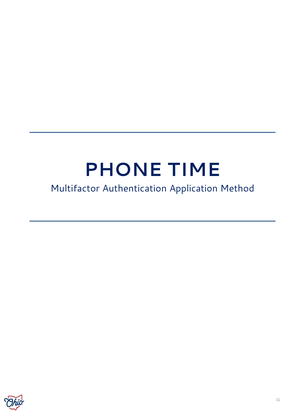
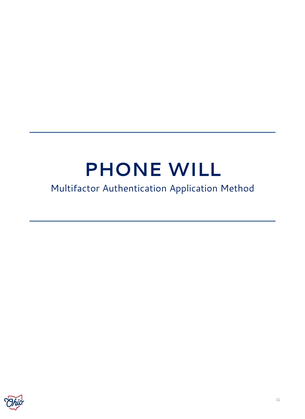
TIME: TIME -> WILL
